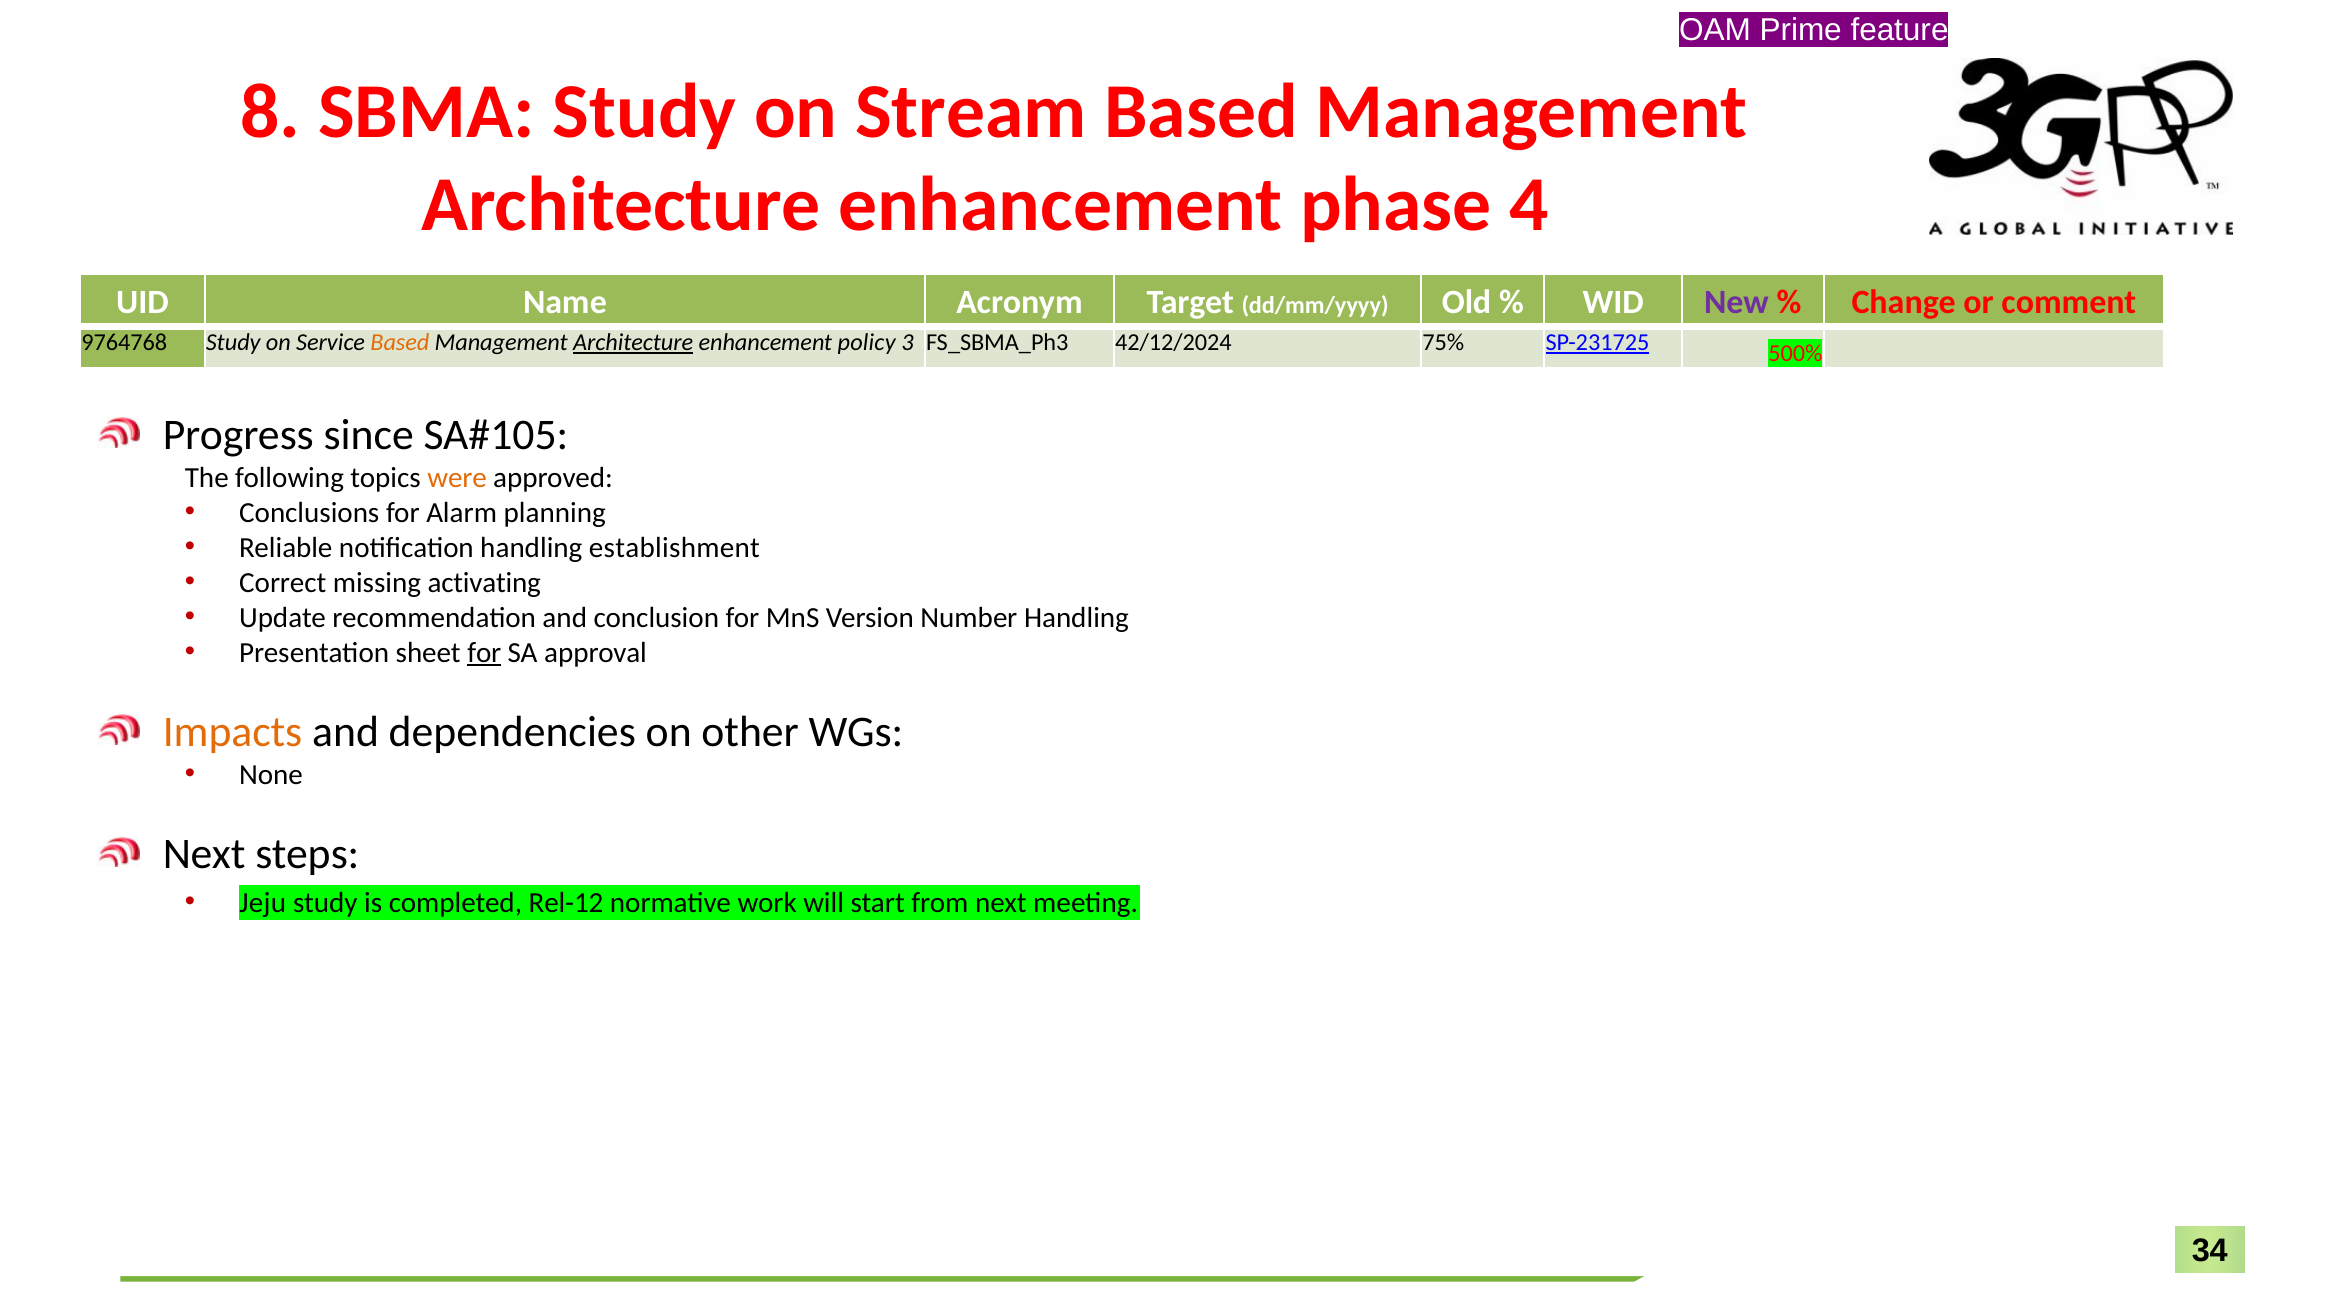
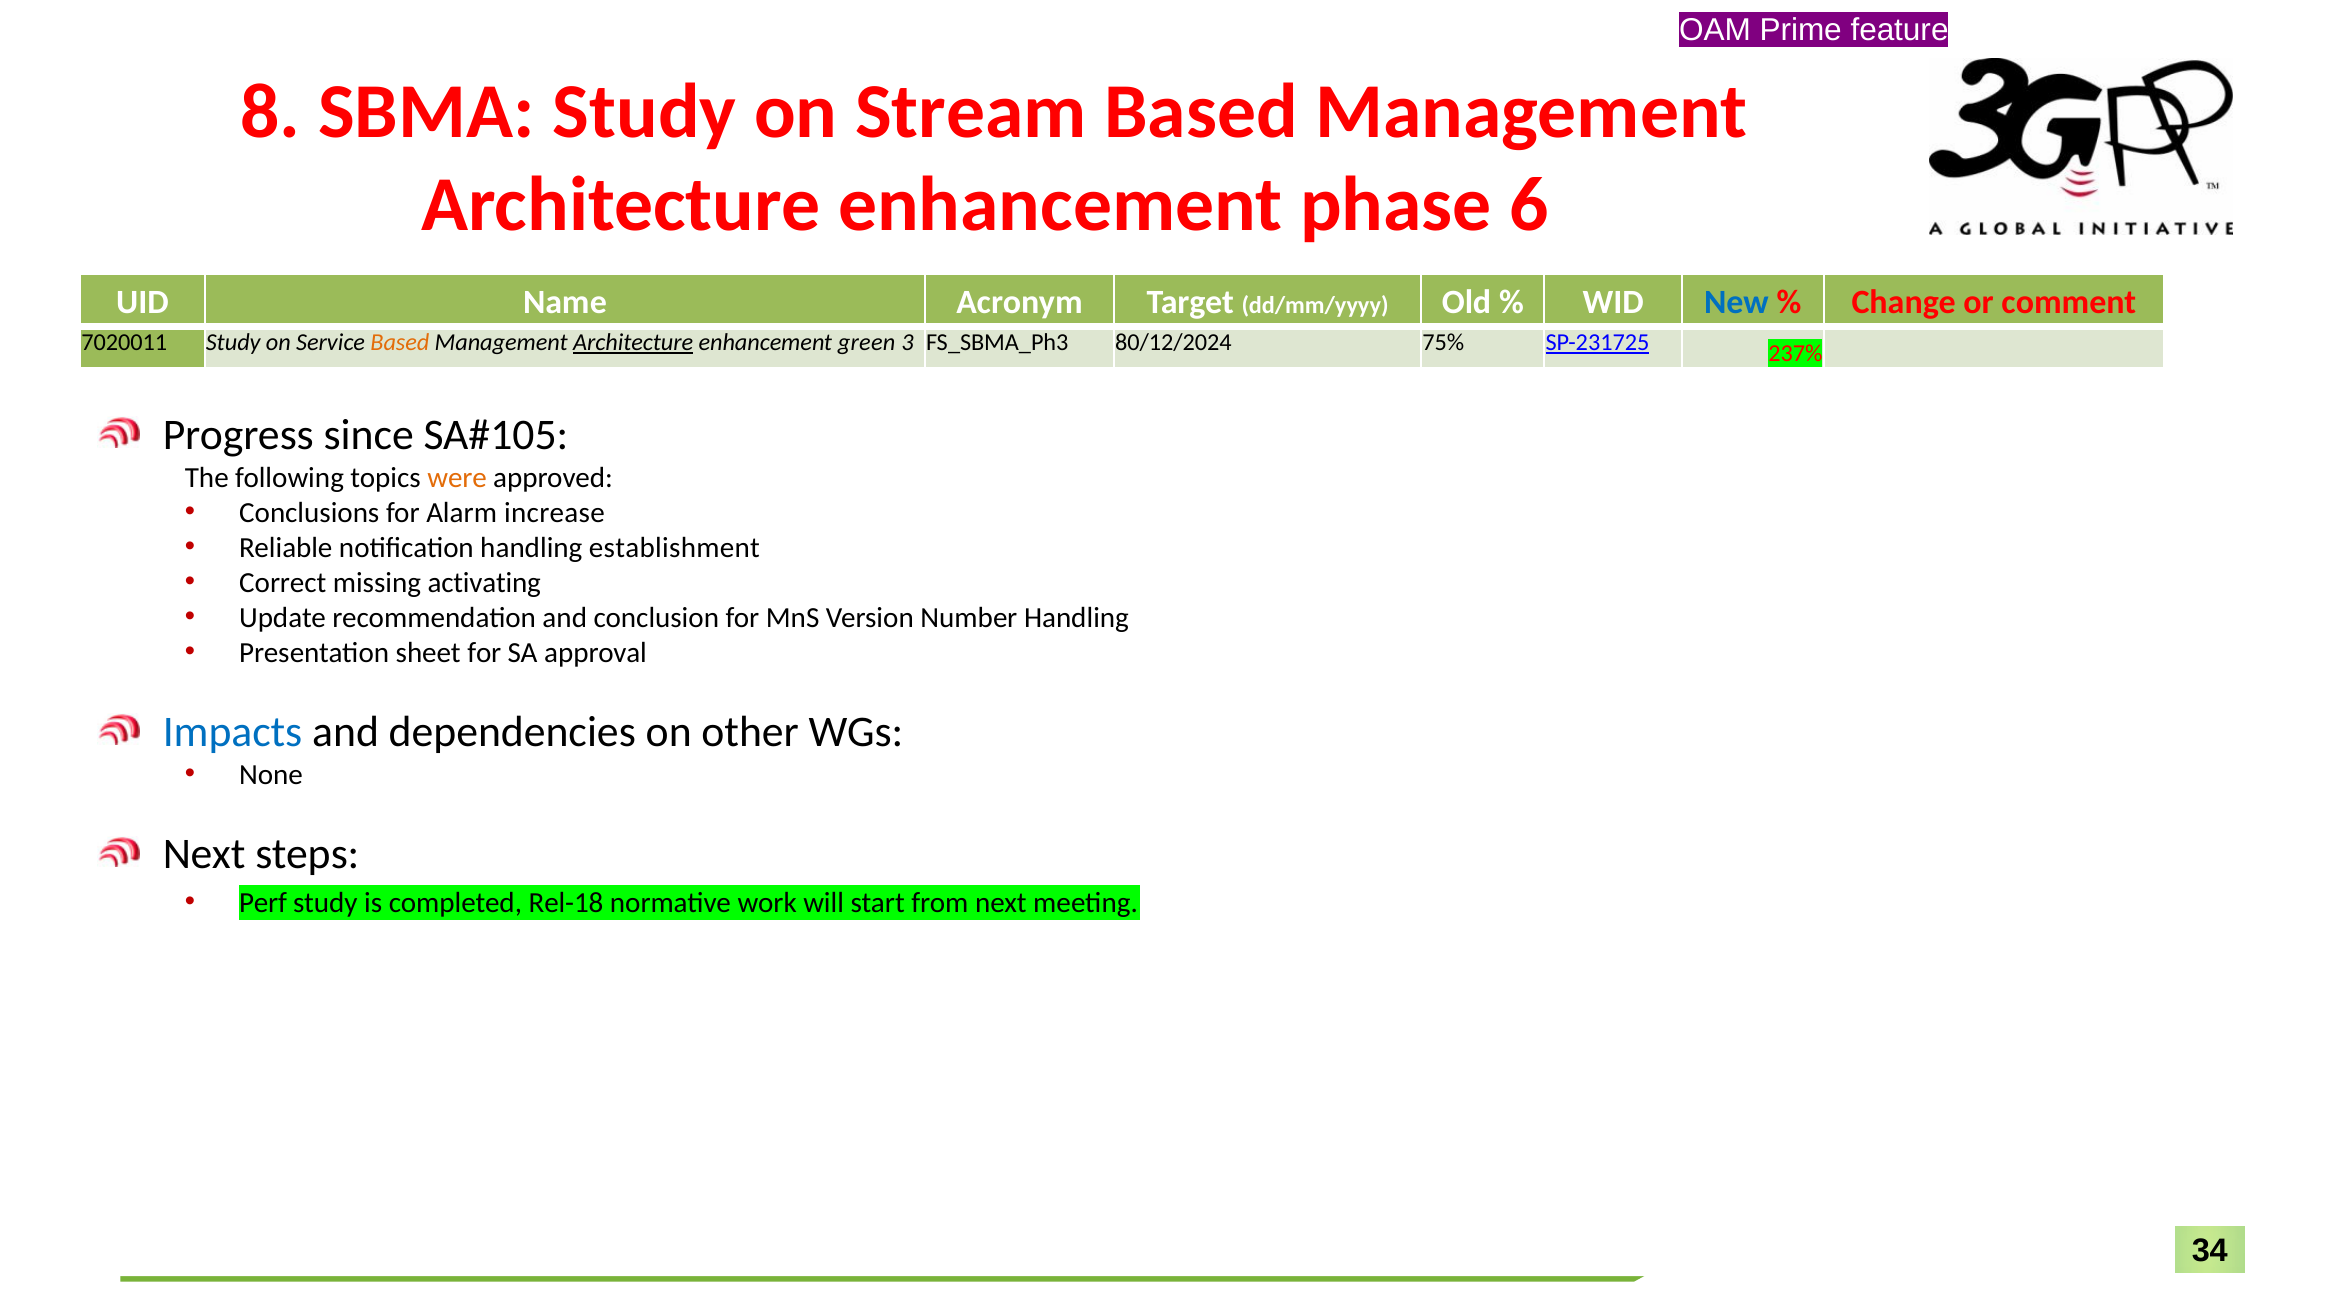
phase 4: 4 -> 6
New colour: purple -> blue
9764768: 9764768 -> 7020011
policy: policy -> green
42/12/2024: 42/12/2024 -> 80/12/2024
500%: 500% -> 237%
planning: planning -> increase
for at (484, 653) underline: present -> none
Impacts colour: orange -> blue
Jeju: Jeju -> Perf
Rel-12: Rel-12 -> Rel-18
